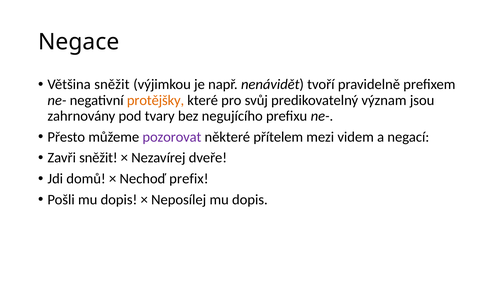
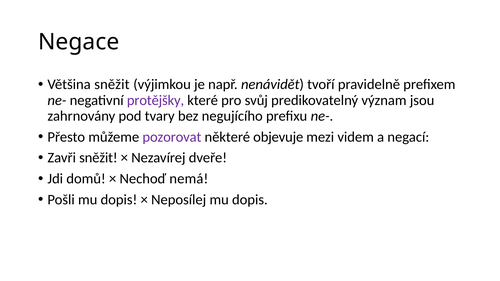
protějšky colour: orange -> purple
přítelem: přítelem -> objevuje
prefix: prefix -> nemá
